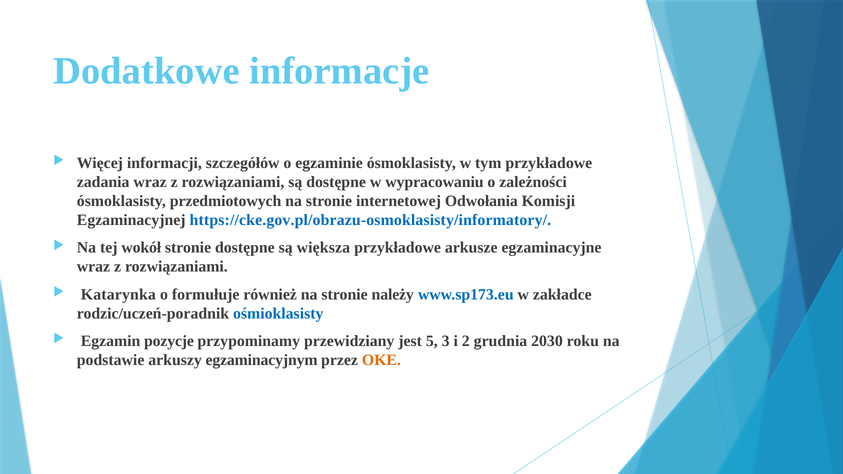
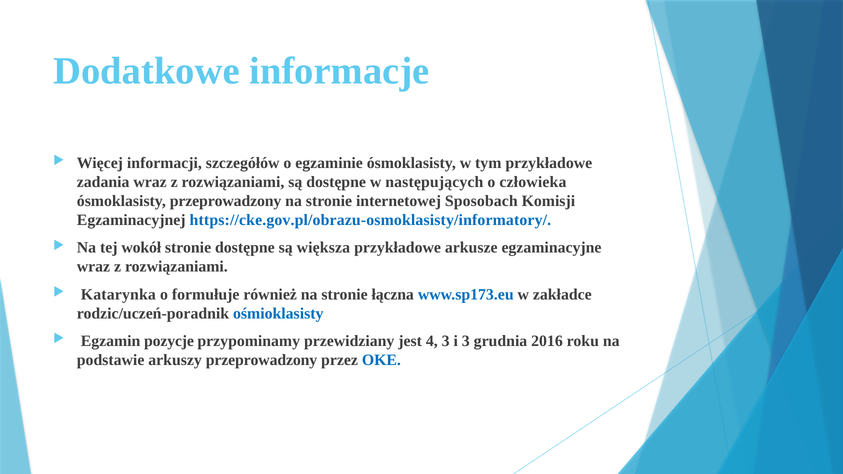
wypracowaniu: wypracowaniu -> następujących
zależności: zależności -> człowieka
ósmoklasisty przedmiotowych: przedmiotowych -> przeprowadzony
Odwołania: Odwołania -> Sposobach
należy: należy -> łączna
5: 5 -> 4
i 2: 2 -> 3
2030: 2030 -> 2016
arkuszy egzaminacyjnym: egzaminacyjnym -> przeprowadzony
OKE colour: orange -> blue
